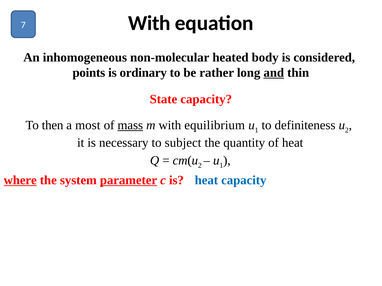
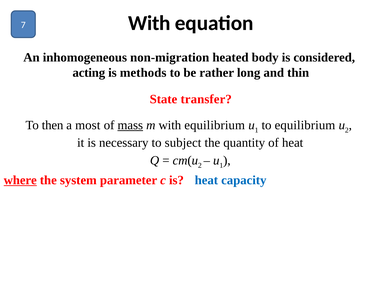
non-molecular: non-molecular -> non-migration
points: points -> acting
ordinary: ordinary -> methods
and underline: present -> none
State capacity: capacity -> transfer
to definiteness: definiteness -> equilibrium
parameter underline: present -> none
